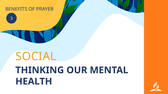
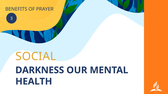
THINKING: THINKING -> DARKNESS
